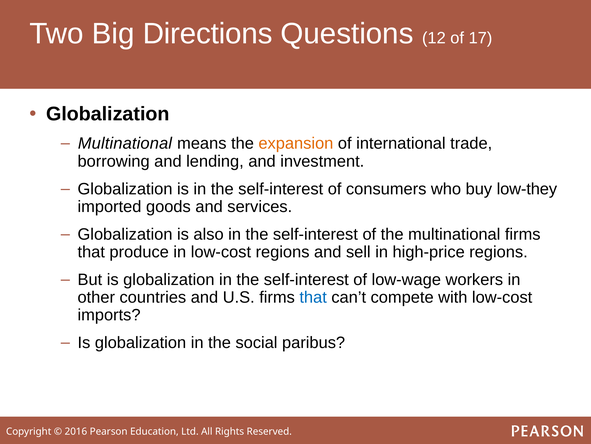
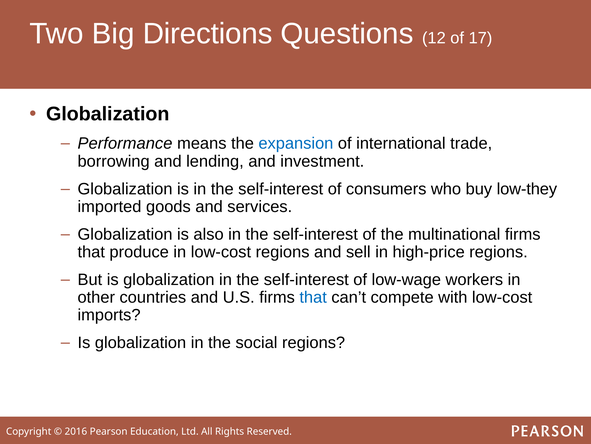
Multinational at (125, 143): Multinational -> Performance
expansion colour: orange -> blue
social paribus: paribus -> regions
